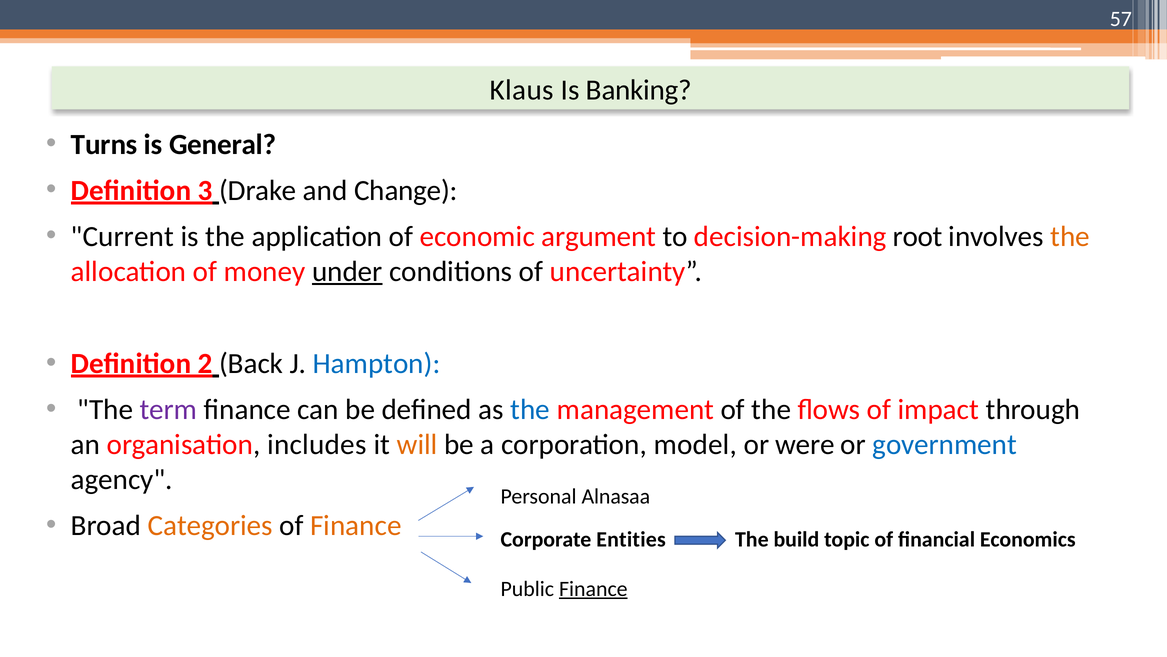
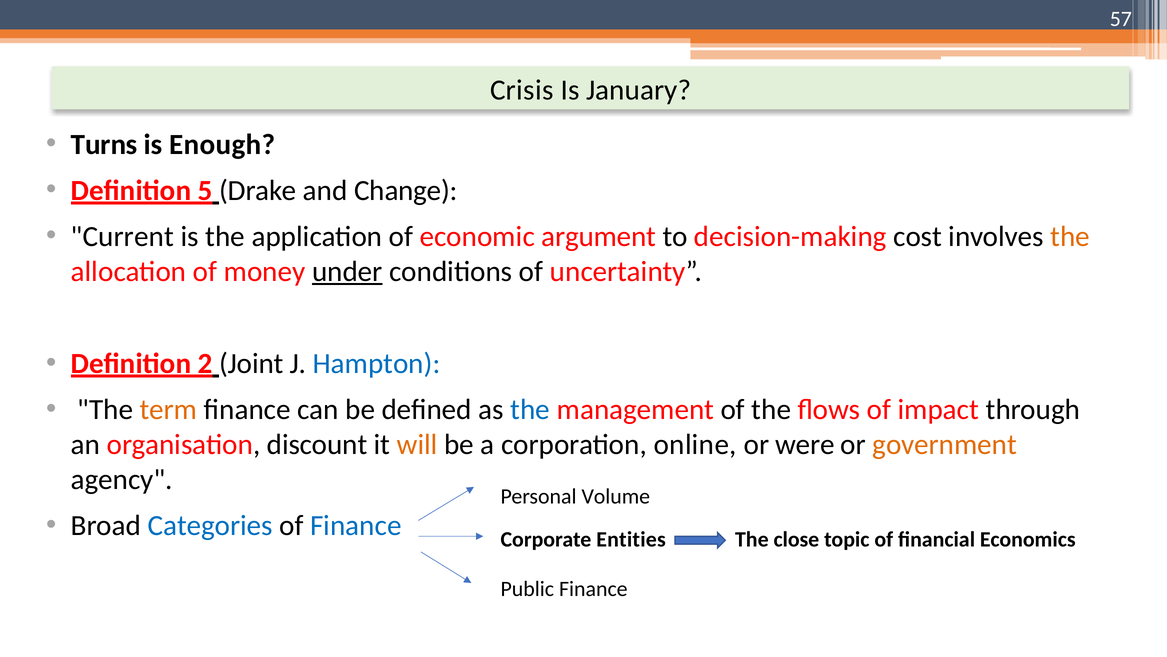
Klaus: Klaus -> Crisis
Banking: Banking -> January
General: General -> Enough
3: 3 -> 5
root: root -> cost
Back: Back -> Joint
term colour: purple -> orange
includes: includes -> discount
model: model -> online
government colour: blue -> orange
Alnasaa: Alnasaa -> Volume
Categories colour: orange -> blue
Finance at (356, 525) colour: orange -> blue
build: build -> close
Finance at (593, 588) underline: present -> none
